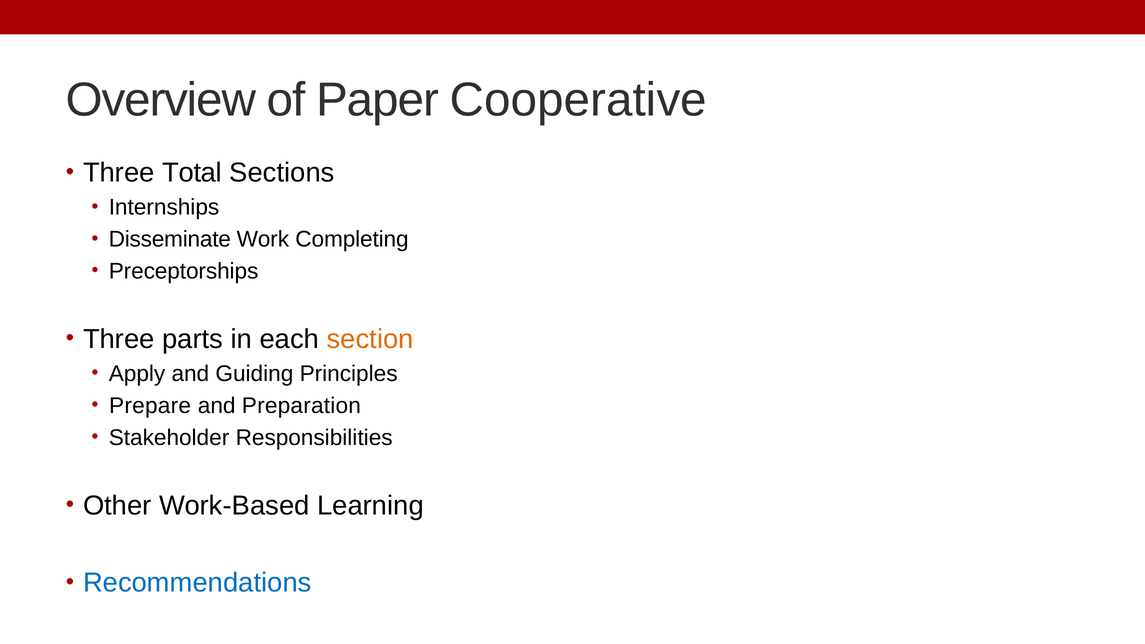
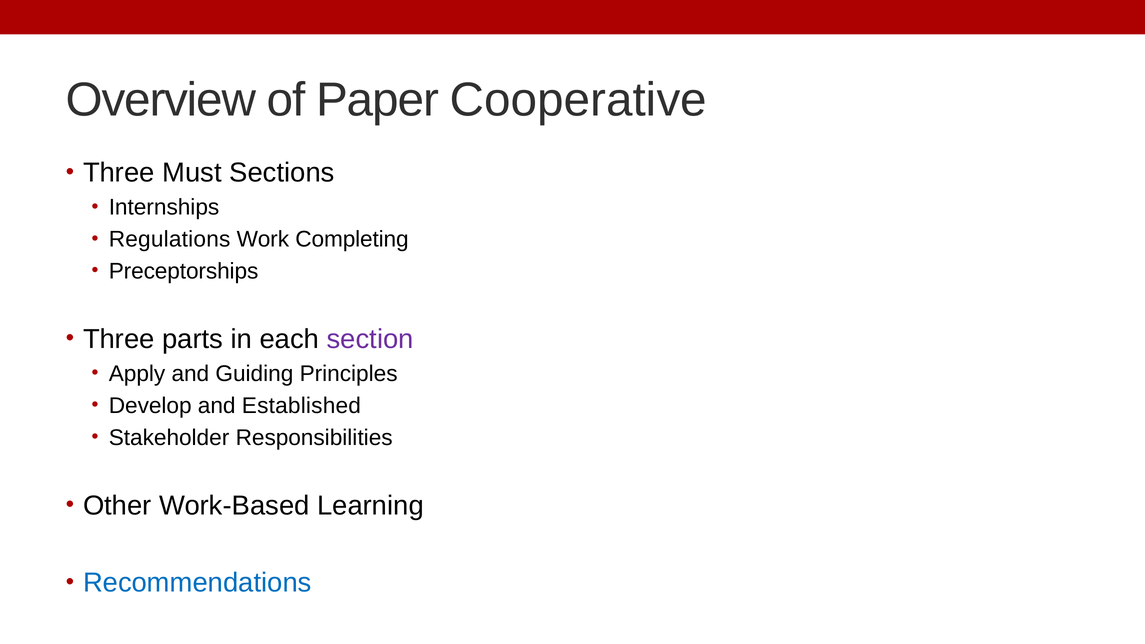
Total: Total -> Must
Disseminate: Disseminate -> Regulations
section colour: orange -> purple
Prepare: Prepare -> Develop
Preparation: Preparation -> Established
